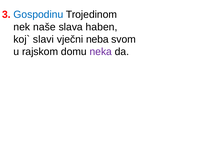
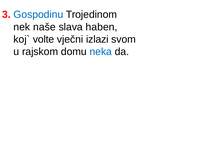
slavi: slavi -> volte
neba: neba -> izlazi
neka colour: purple -> blue
